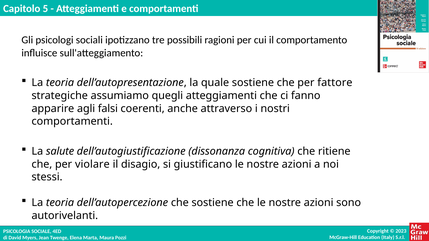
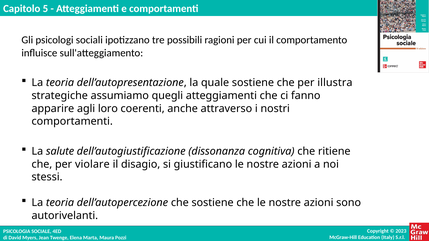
fattore: fattore -> illustra
falsi: falsi -> loro
